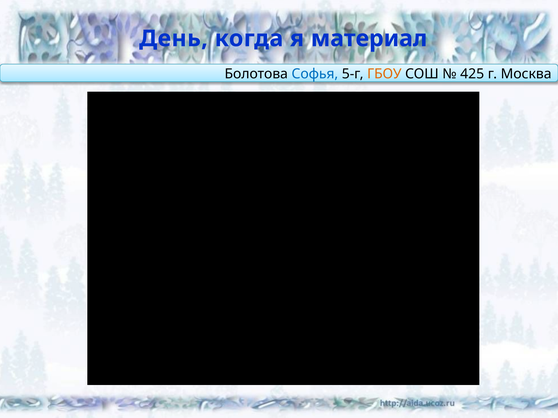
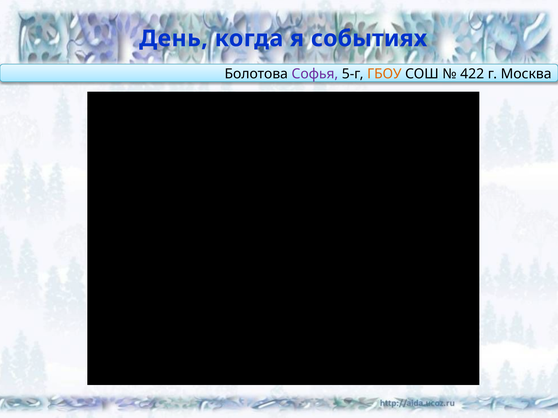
материал: материал -> событиях
Софья colour: blue -> purple
425: 425 -> 422
